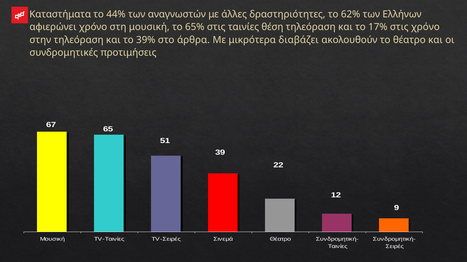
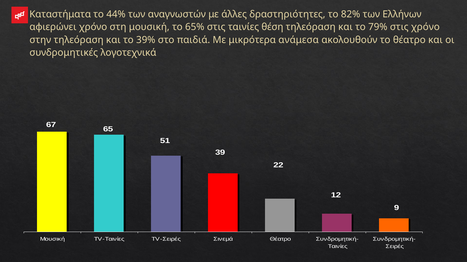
62%: 62% -> 82%
17%: 17% -> 79%
άρθρα: άρθρα -> παιδιά
διαβάζει: διαβάζει -> ανάμεσα
προτιμήσεις: προτιμήσεις -> λογοτεχνικά
